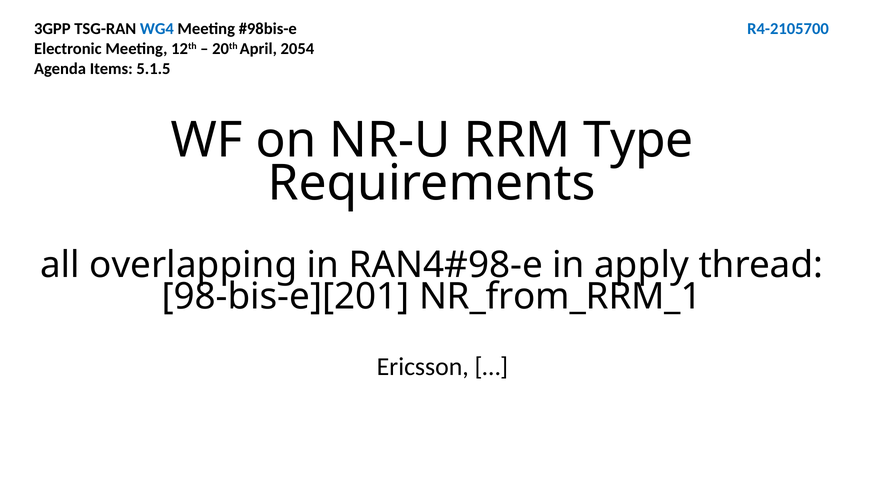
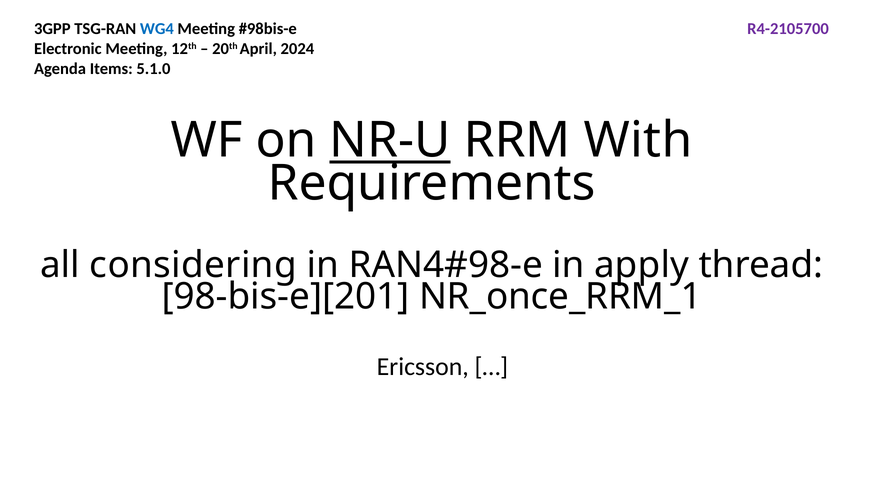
R4-2105700 colour: blue -> purple
2054: 2054 -> 2024
5.1.5: 5.1.5 -> 5.1.0
NR-U underline: none -> present
Type: Type -> With
overlapping: overlapping -> considering
NR_from_RRM_1: NR_from_RRM_1 -> NR_once_RRM_1
